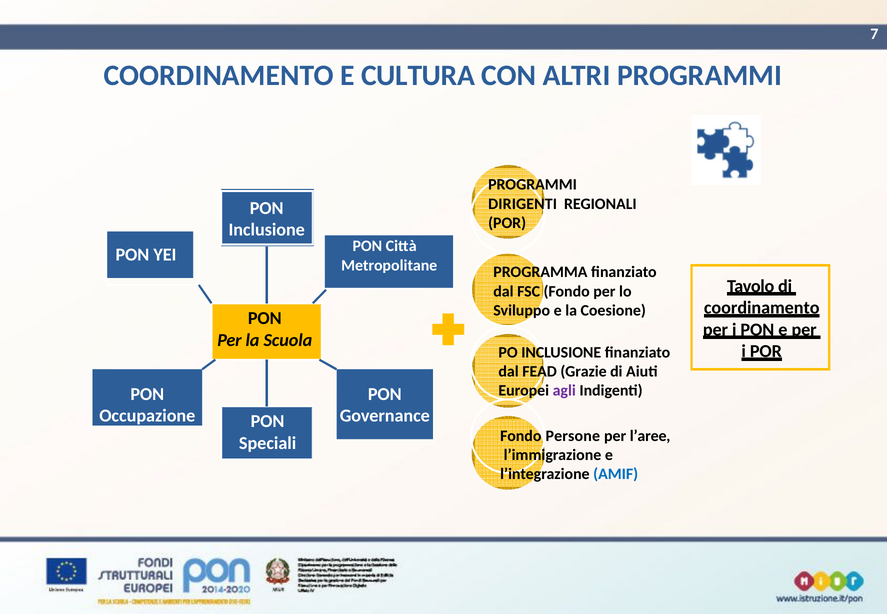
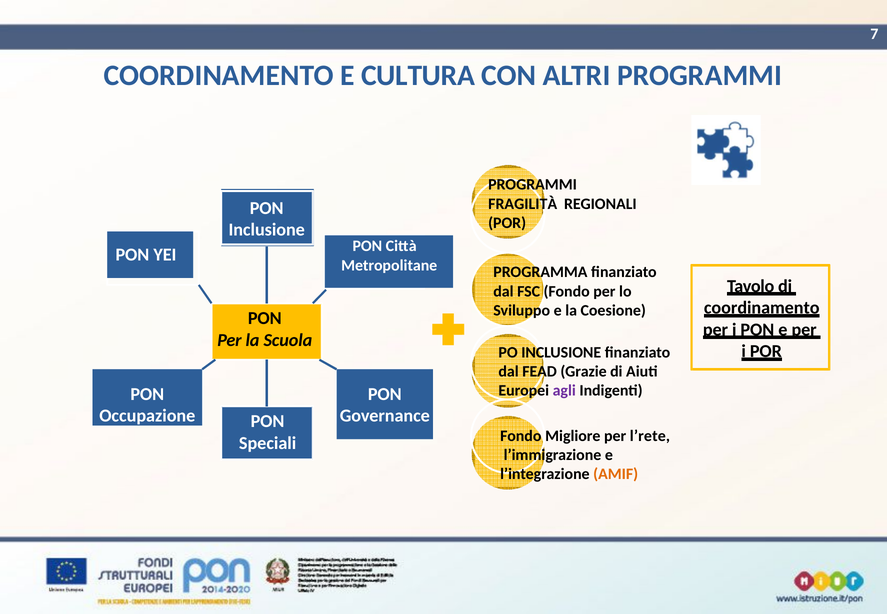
DIRIGENTI: DIRIGENTI -> FRAGILITÀ
Persone: Persone -> Migliore
l’aree: l’aree -> l’rete
AMIF colour: blue -> orange
